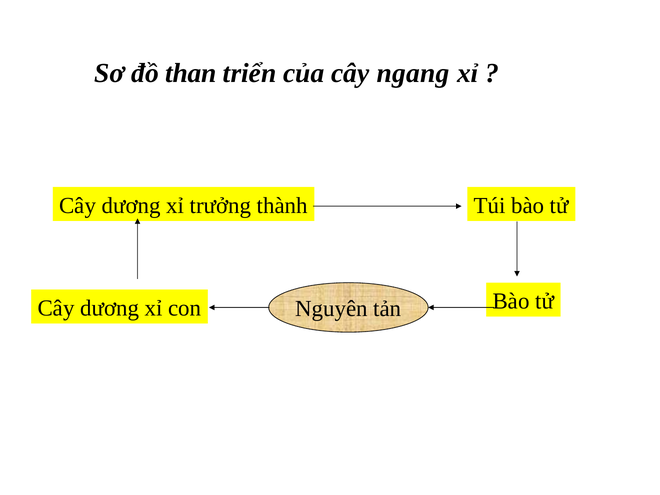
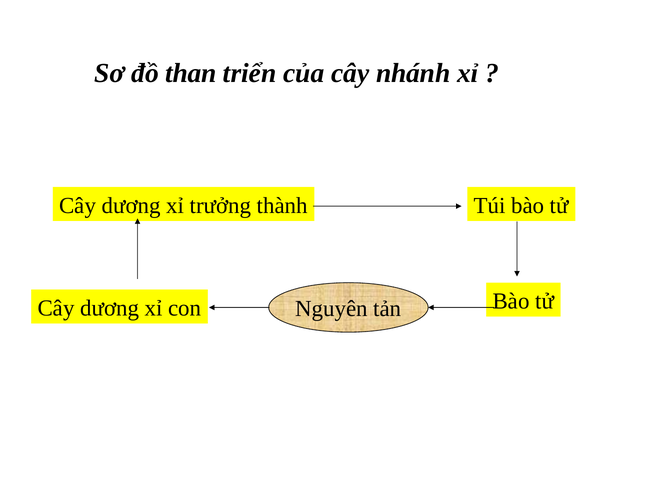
ngang: ngang -> nhánh
